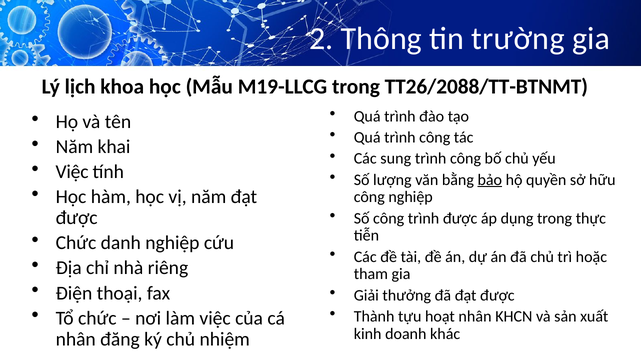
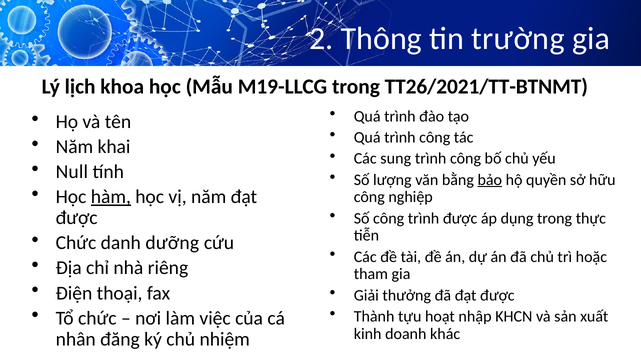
TT26/2088/TT-BTNMT: TT26/2088/TT-BTNMT -> TT26/2021/TT-BTNMT
Việc at (72, 172): Việc -> Null
hàm underline: none -> present
danh nghiệp: nghiệp -> dưỡng
hoạt nhân: nhân -> nhập
